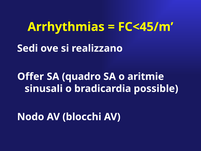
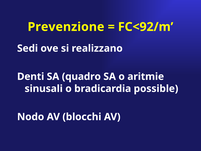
Arrhythmias: Arrhythmias -> Prevenzione
FC<45/m: FC<45/m -> FC<92/m
Offer: Offer -> Denti
